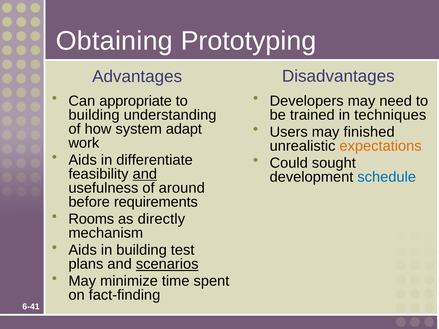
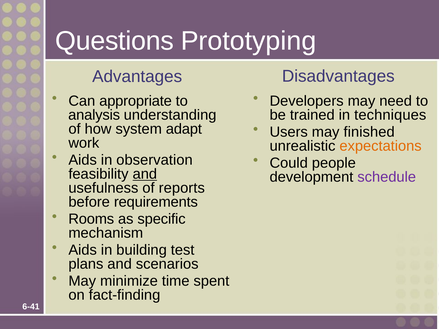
Obtaining: Obtaining -> Questions
building at (94, 115): building -> analysis
differentiate: differentiate -> observation
sought: sought -> people
schedule colour: blue -> purple
around: around -> reports
directly: directly -> specific
scenarios underline: present -> none
